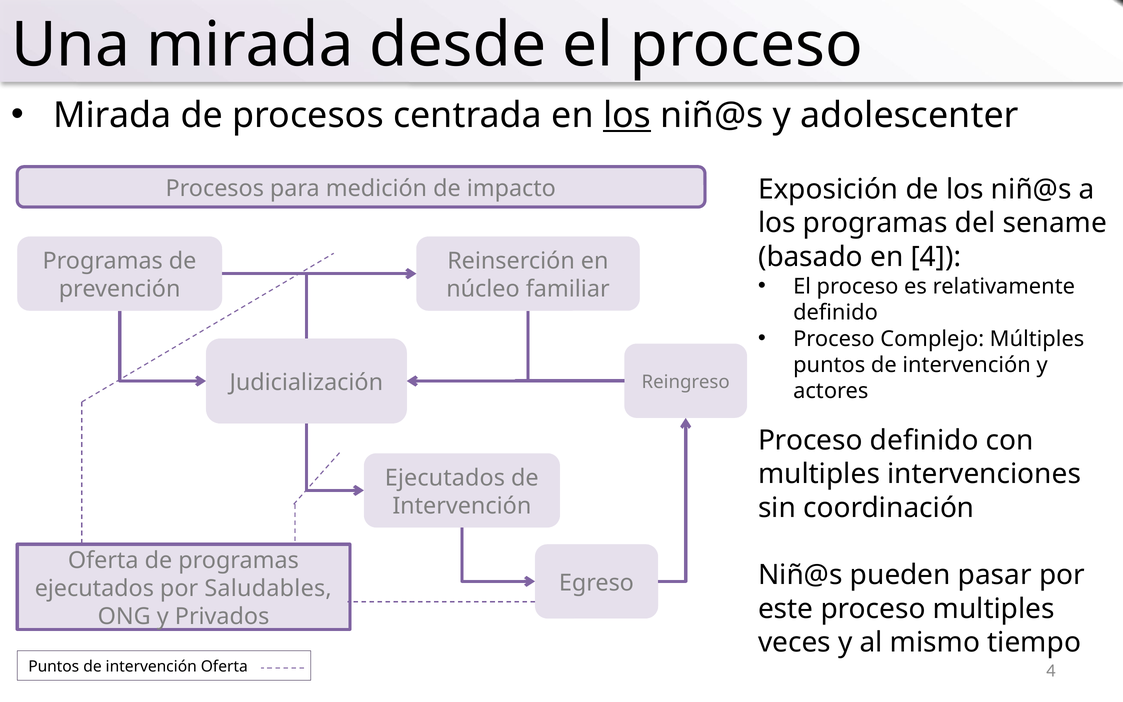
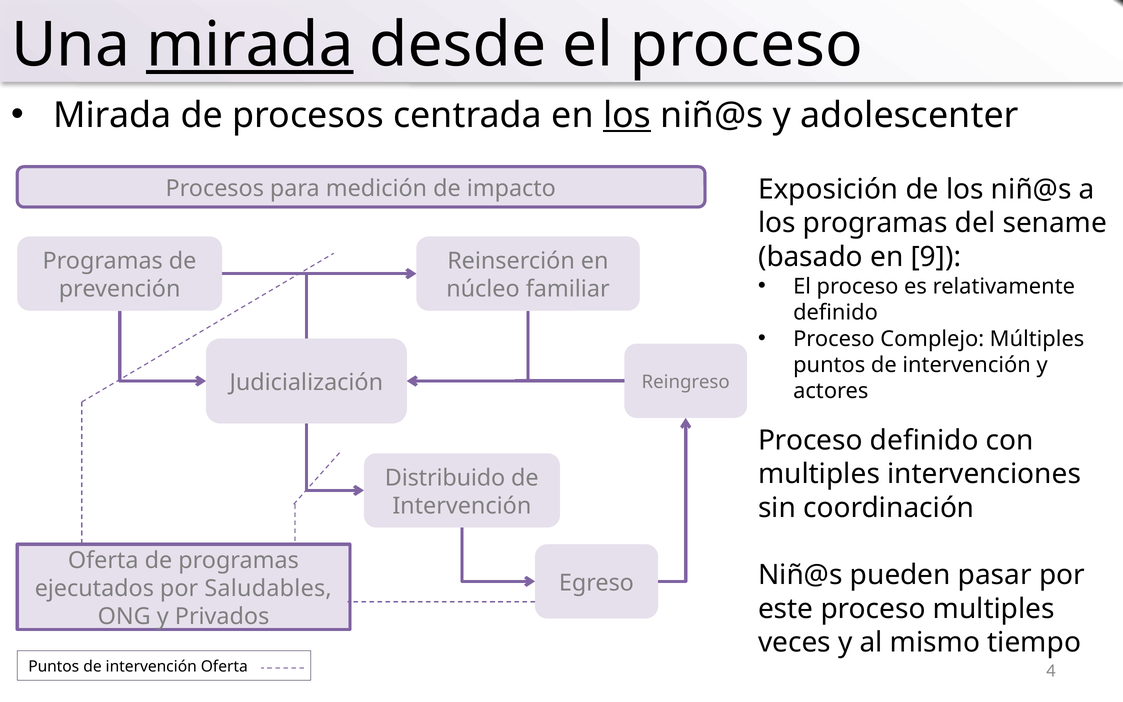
mirada at (250, 45) underline: none -> present
en 4: 4 -> 9
Ejecutados at (445, 478): Ejecutados -> Distribuido
